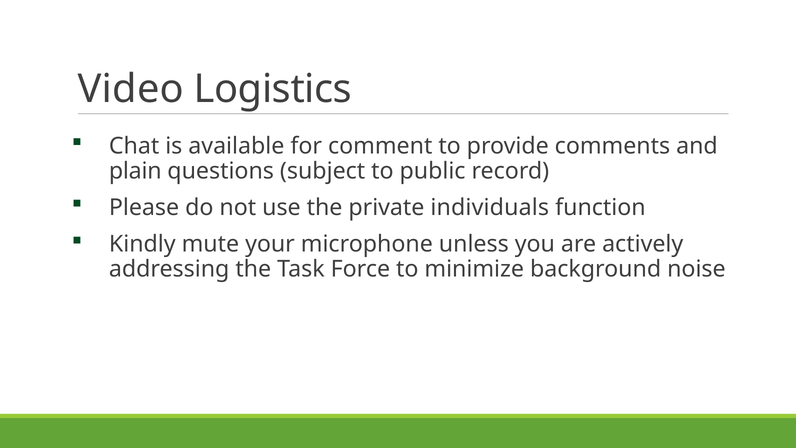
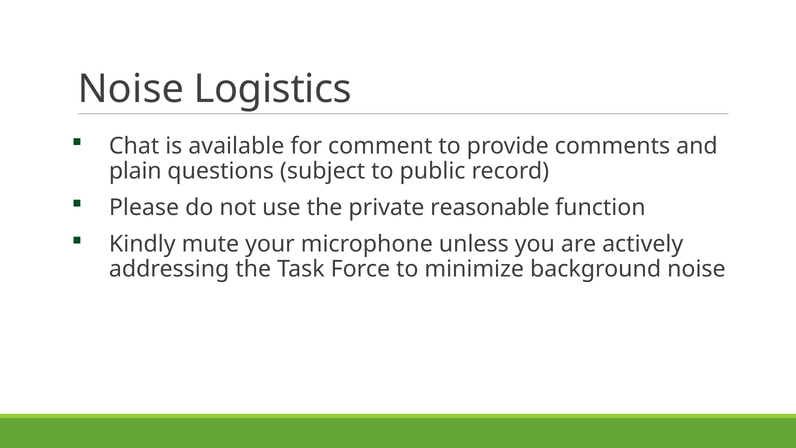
Video at (131, 89): Video -> Noise
individuals: individuals -> reasonable
